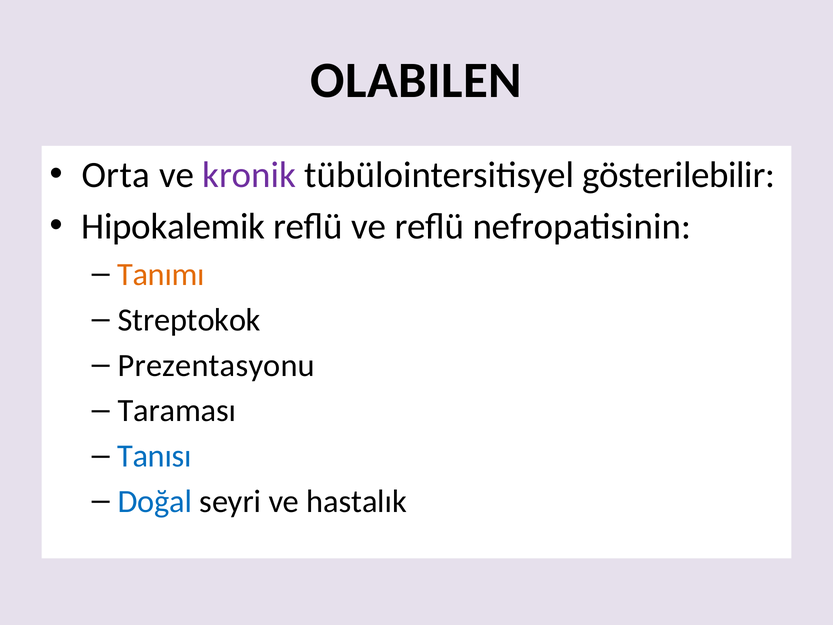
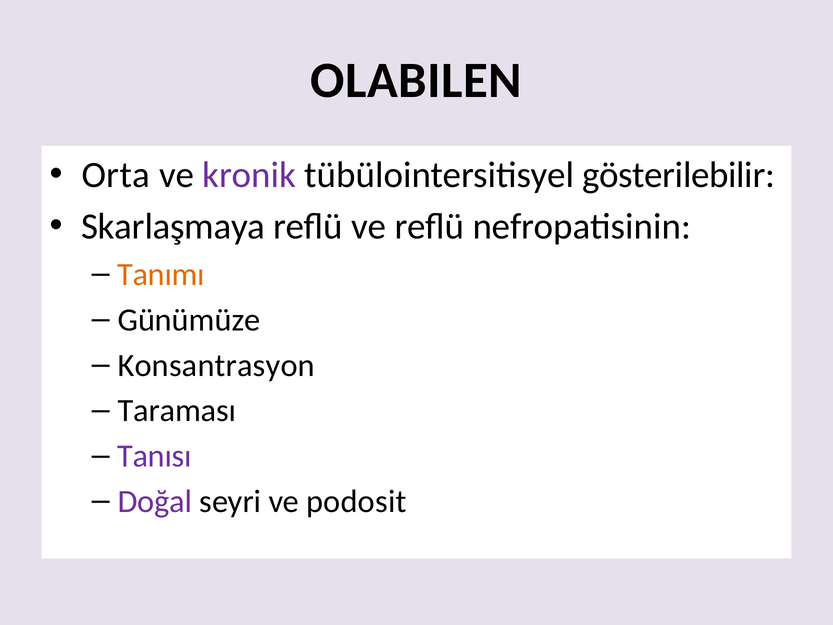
Hipokalemik: Hipokalemik -> Skarlaşmaya
Streptokok: Streptokok -> Günümüze
Prezentasyonu: Prezentasyonu -> Konsantrasyon
Tanısı colour: blue -> purple
Doğal colour: blue -> purple
hastalık: hastalık -> podosit
